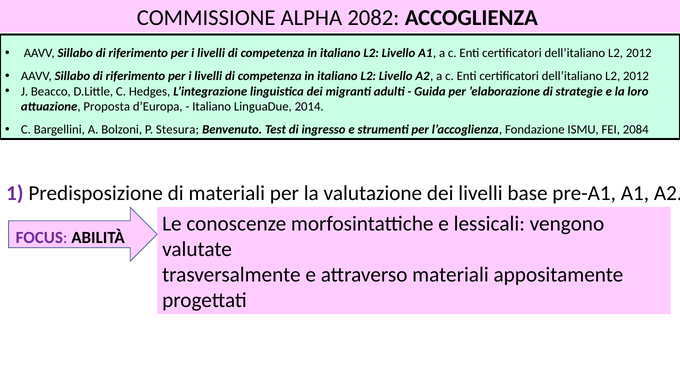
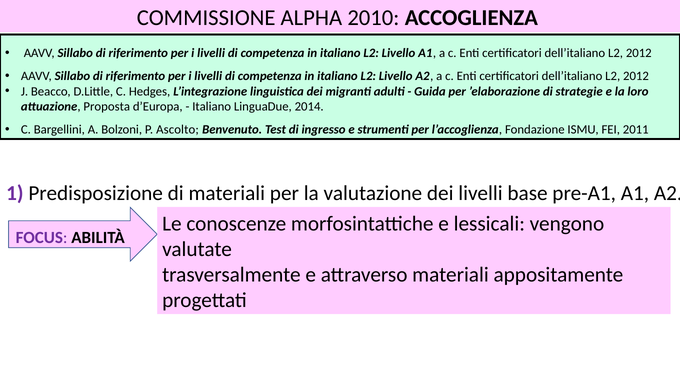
2082: 2082 -> 2010
Stesura: Stesura -> Ascolto
2084: 2084 -> 2011
